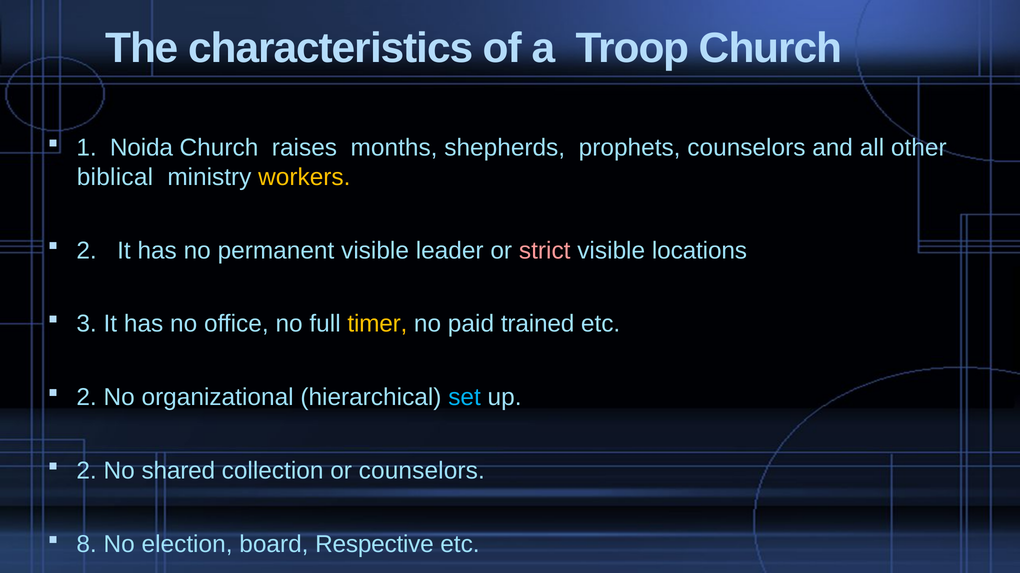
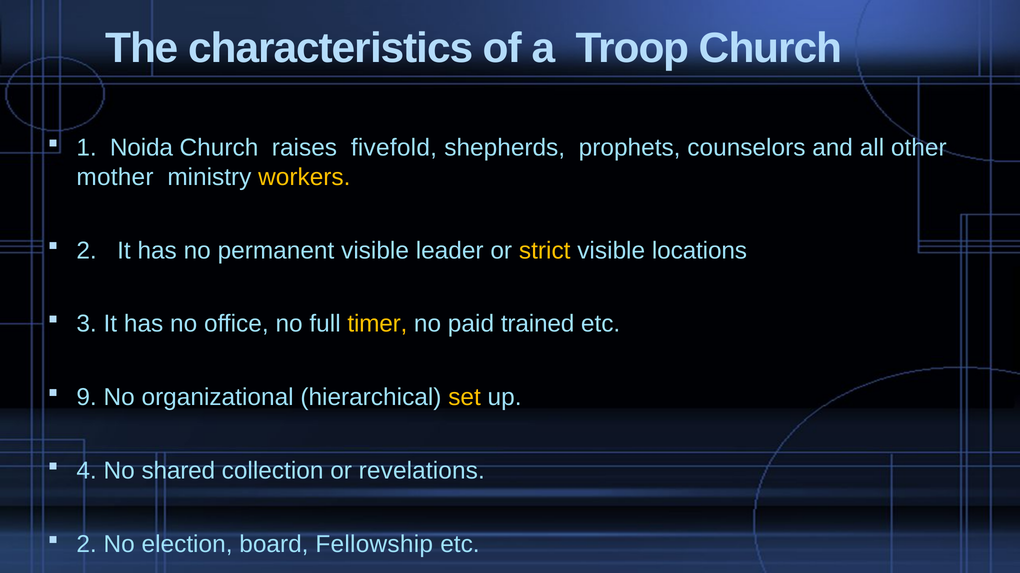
months: months -> fivefold
biblical: biblical -> mother
strict colour: pink -> yellow
2 at (87, 398): 2 -> 9
set colour: light blue -> yellow
2 at (87, 471): 2 -> 4
or counselors: counselors -> revelations
8 at (87, 545): 8 -> 2
Respective: Respective -> Fellowship
